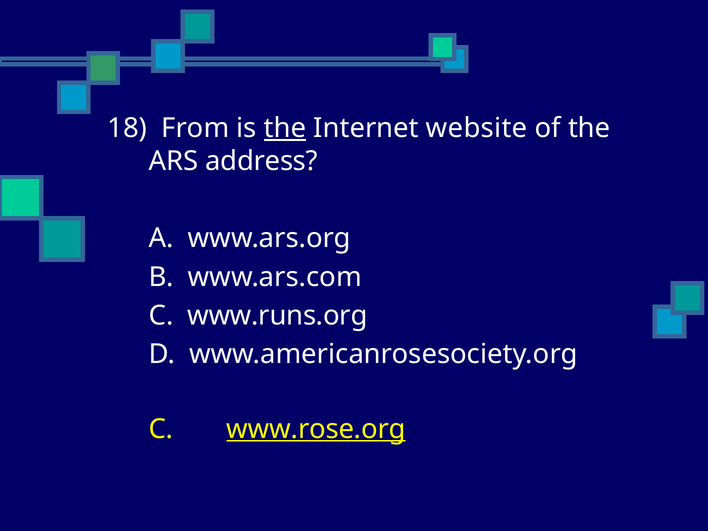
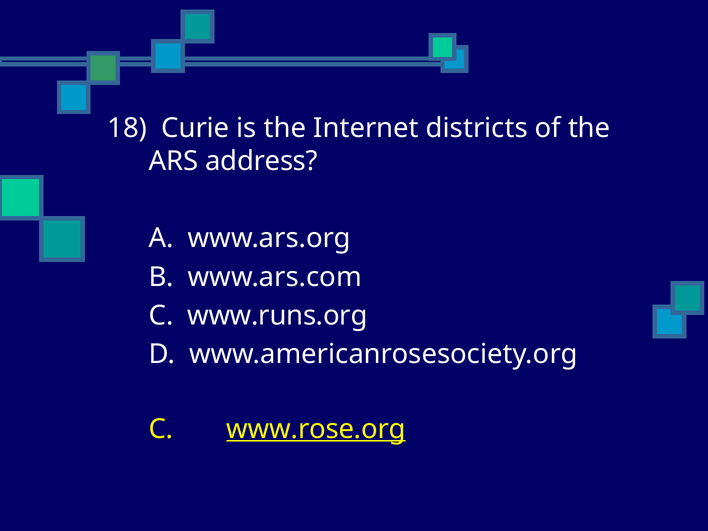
From: From -> Curie
the at (285, 128) underline: present -> none
website: website -> districts
